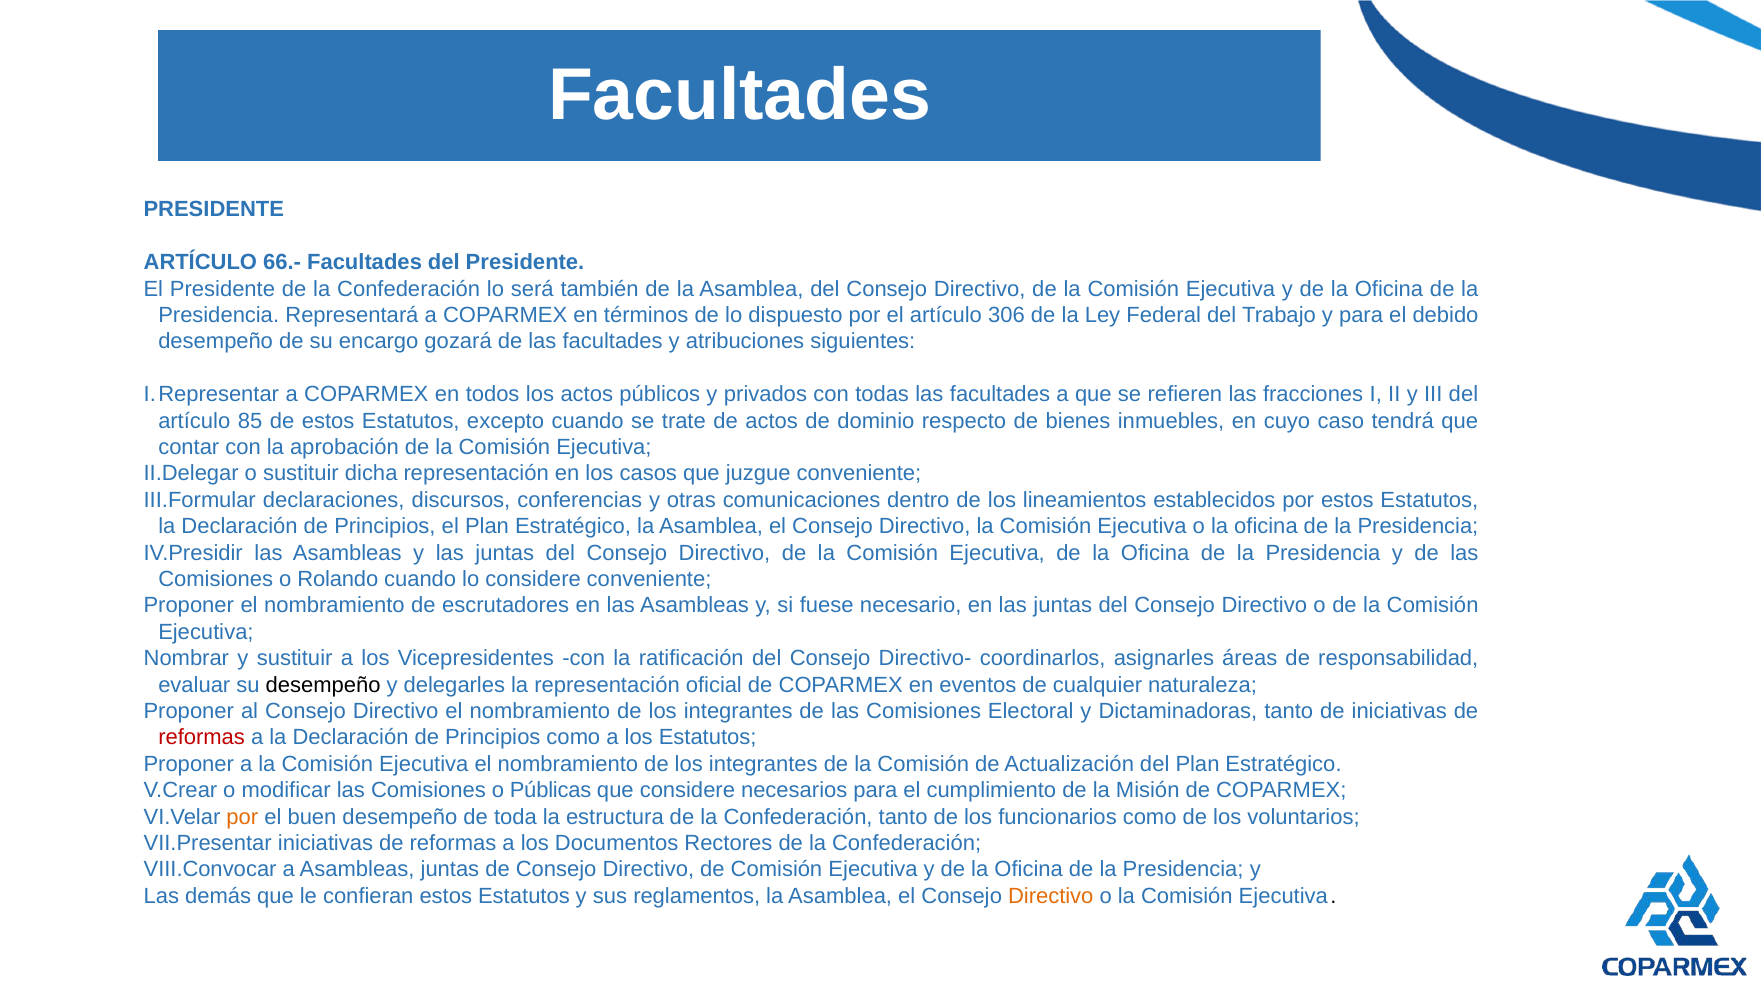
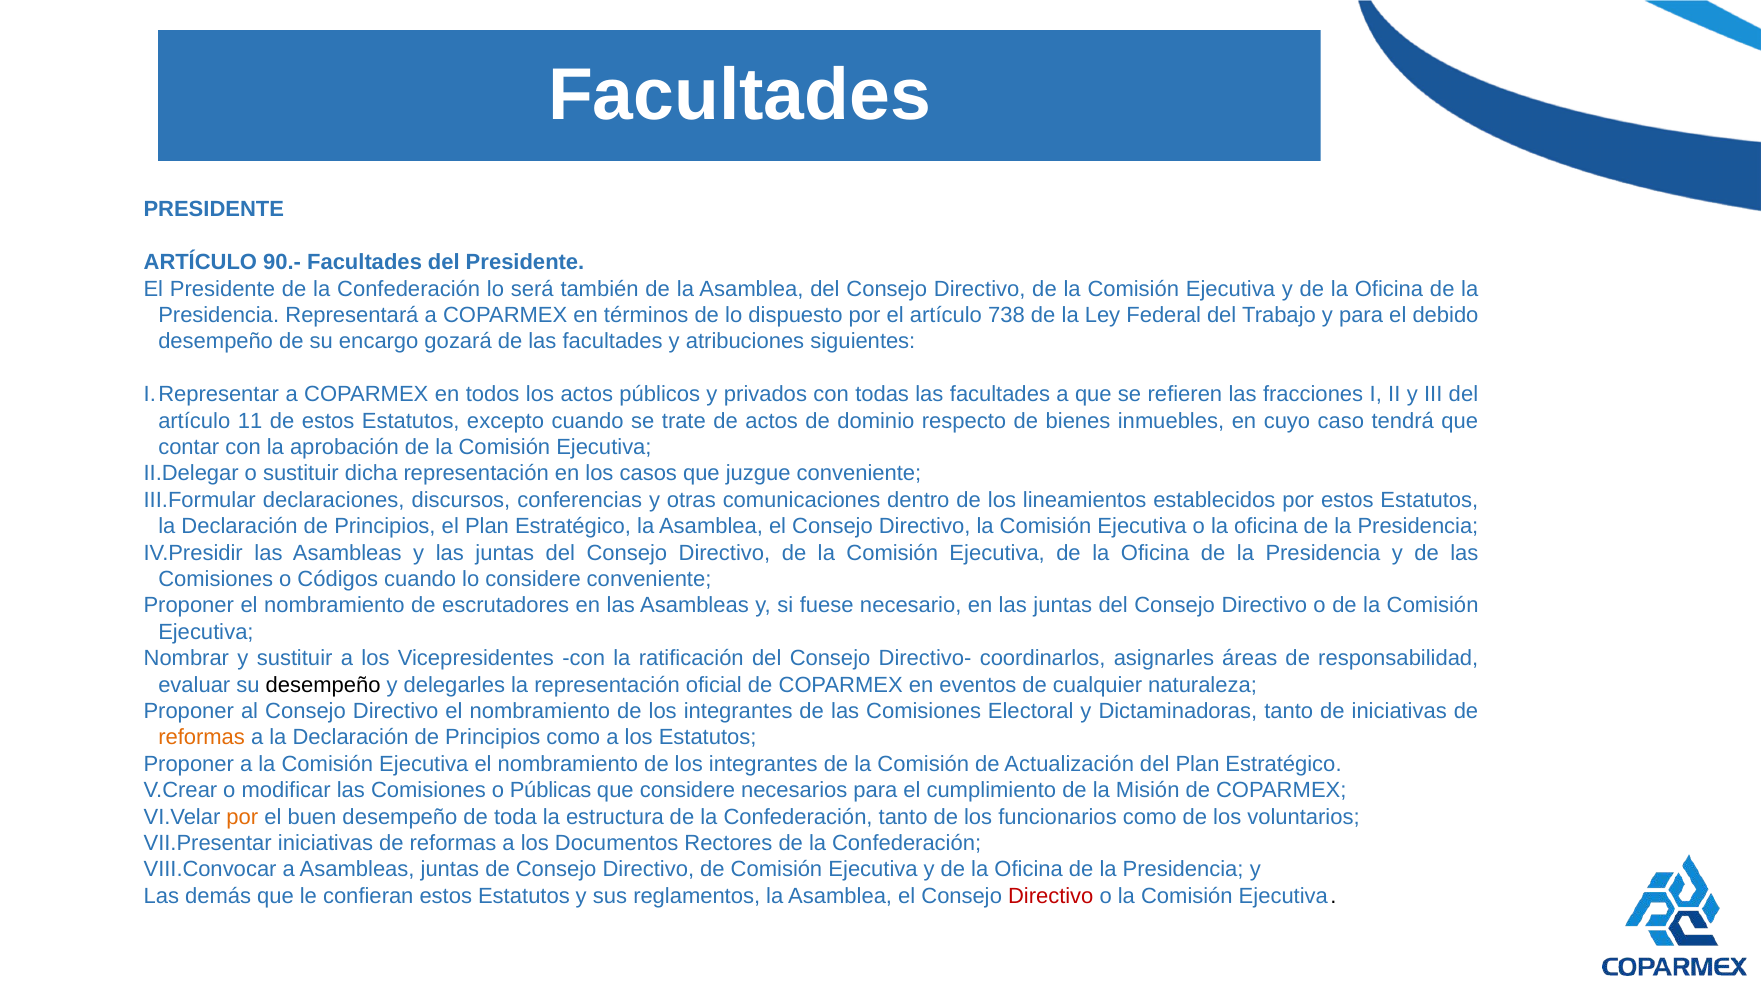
66.-: 66.- -> 90.-
306: 306 -> 738
85: 85 -> 11
Rolando: Rolando -> Códigos
reformas at (202, 738) colour: red -> orange
Directivo at (1051, 897) colour: orange -> red
